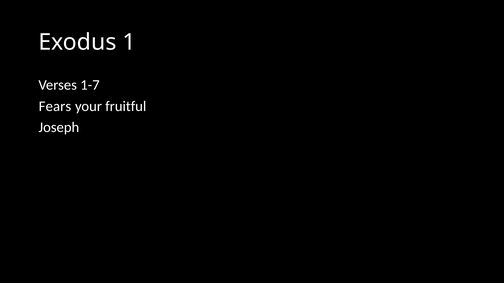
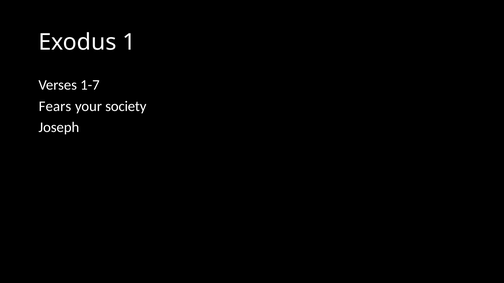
fruitful: fruitful -> society
